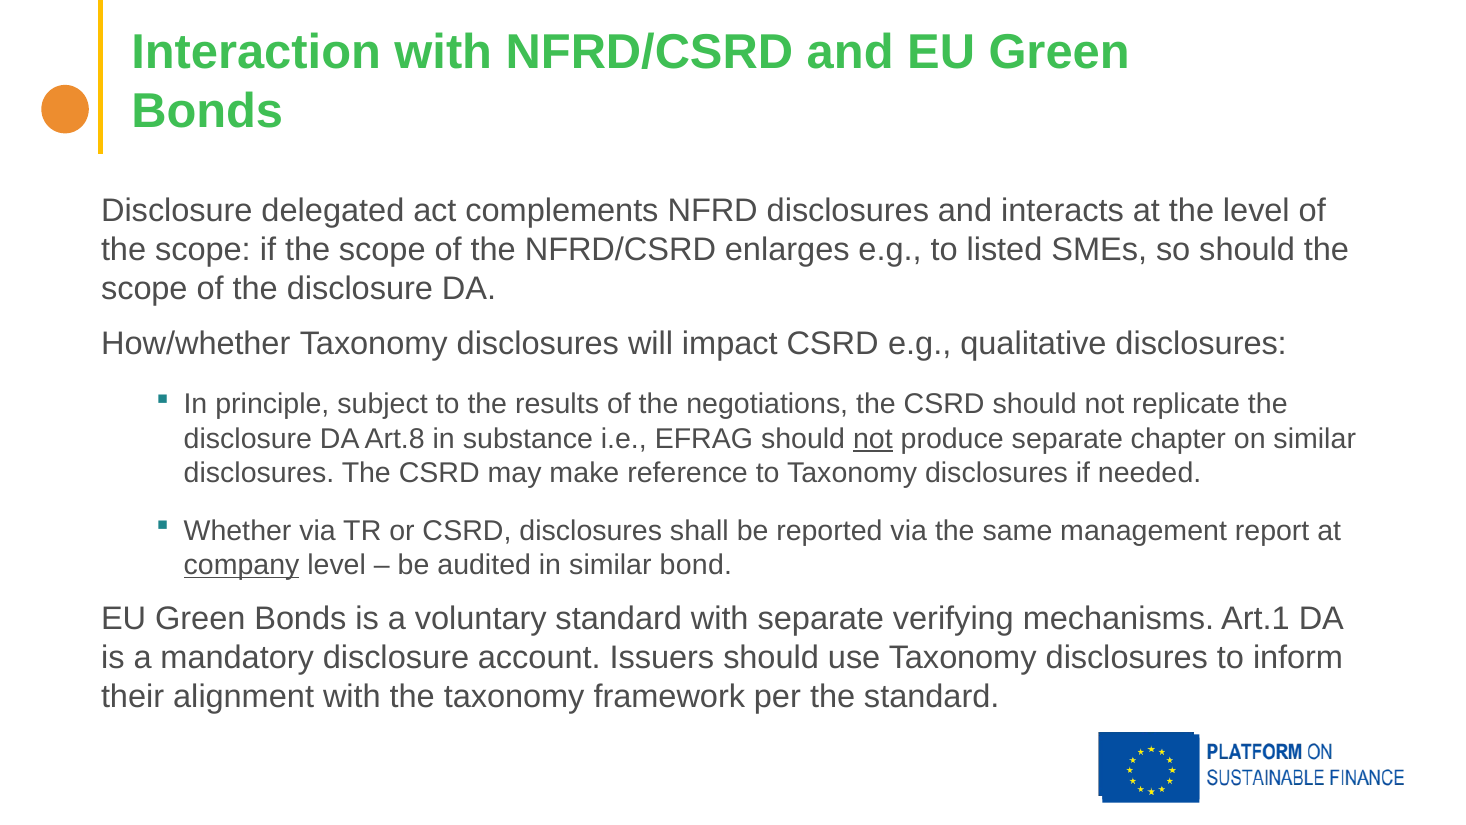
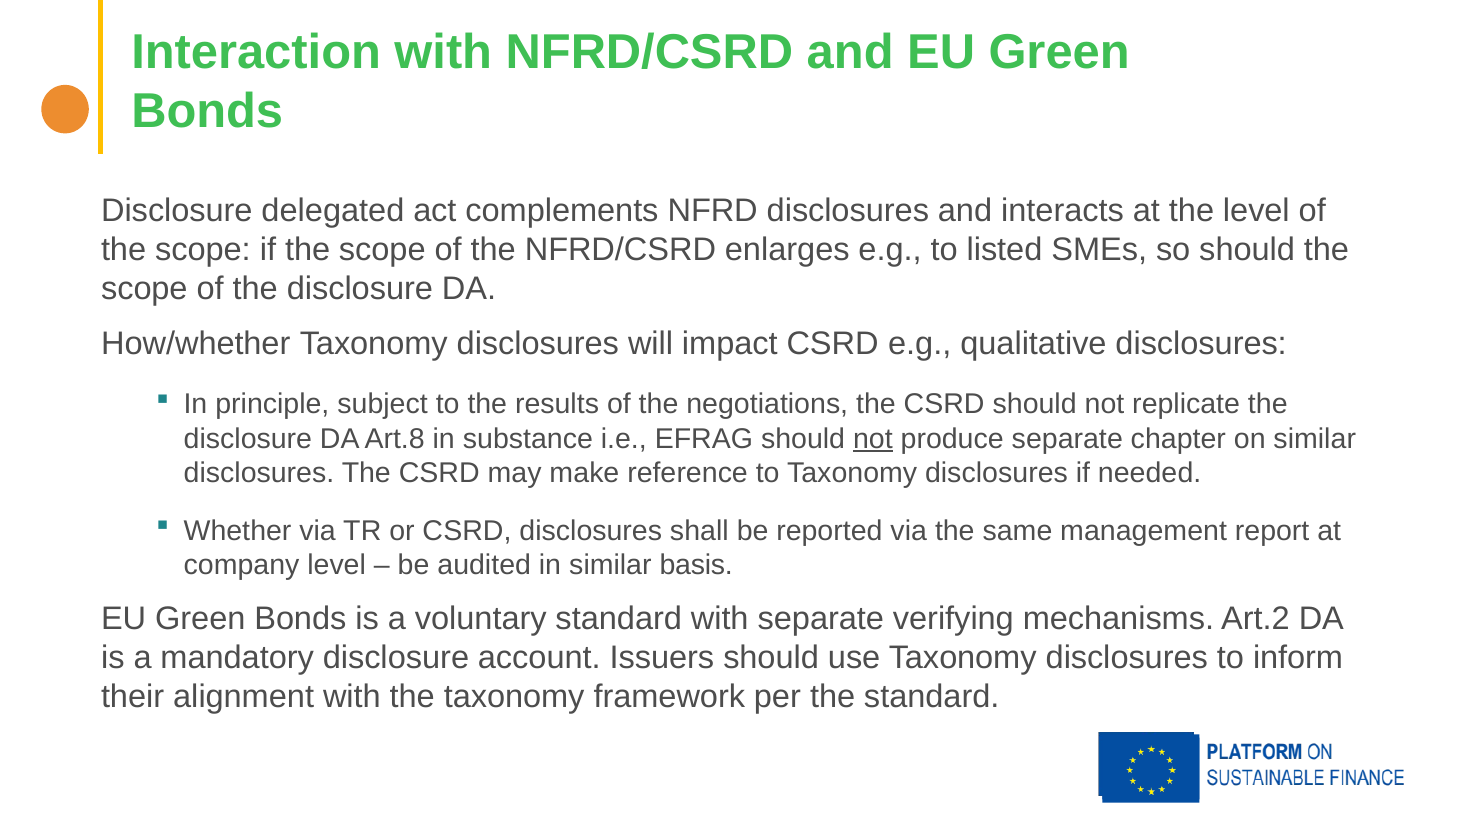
company underline: present -> none
bond: bond -> basis
Art.1: Art.1 -> Art.2
